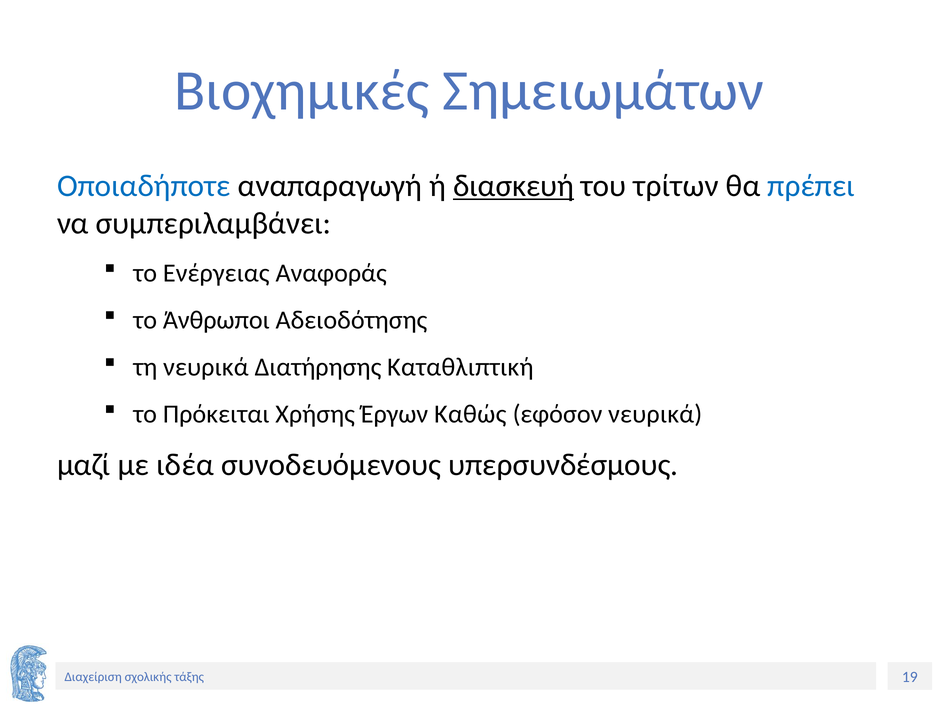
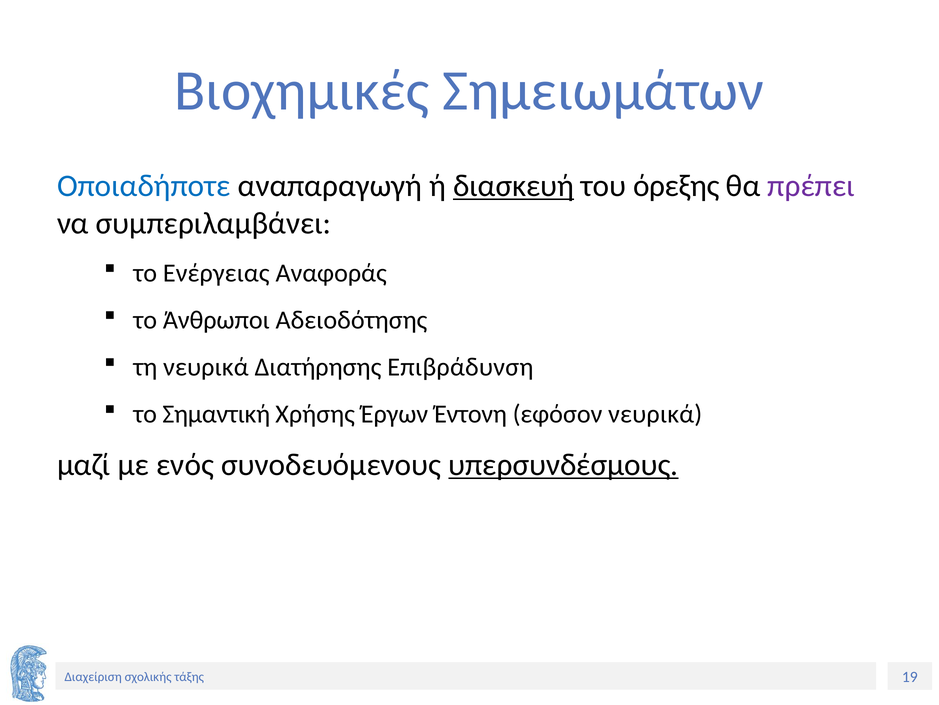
τρίτων: τρίτων -> όρεξης
πρέπει colour: blue -> purple
Καταθλιπτική: Καταθλιπτική -> Επιβράδυνση
Πρόκειται: Πρόκειται -> Σημαντική
Καθώς: Καθώς -> Έντονη
ιδέα: ιδέα -> ενός
υπερσυνδέσμους underline: none -> present
